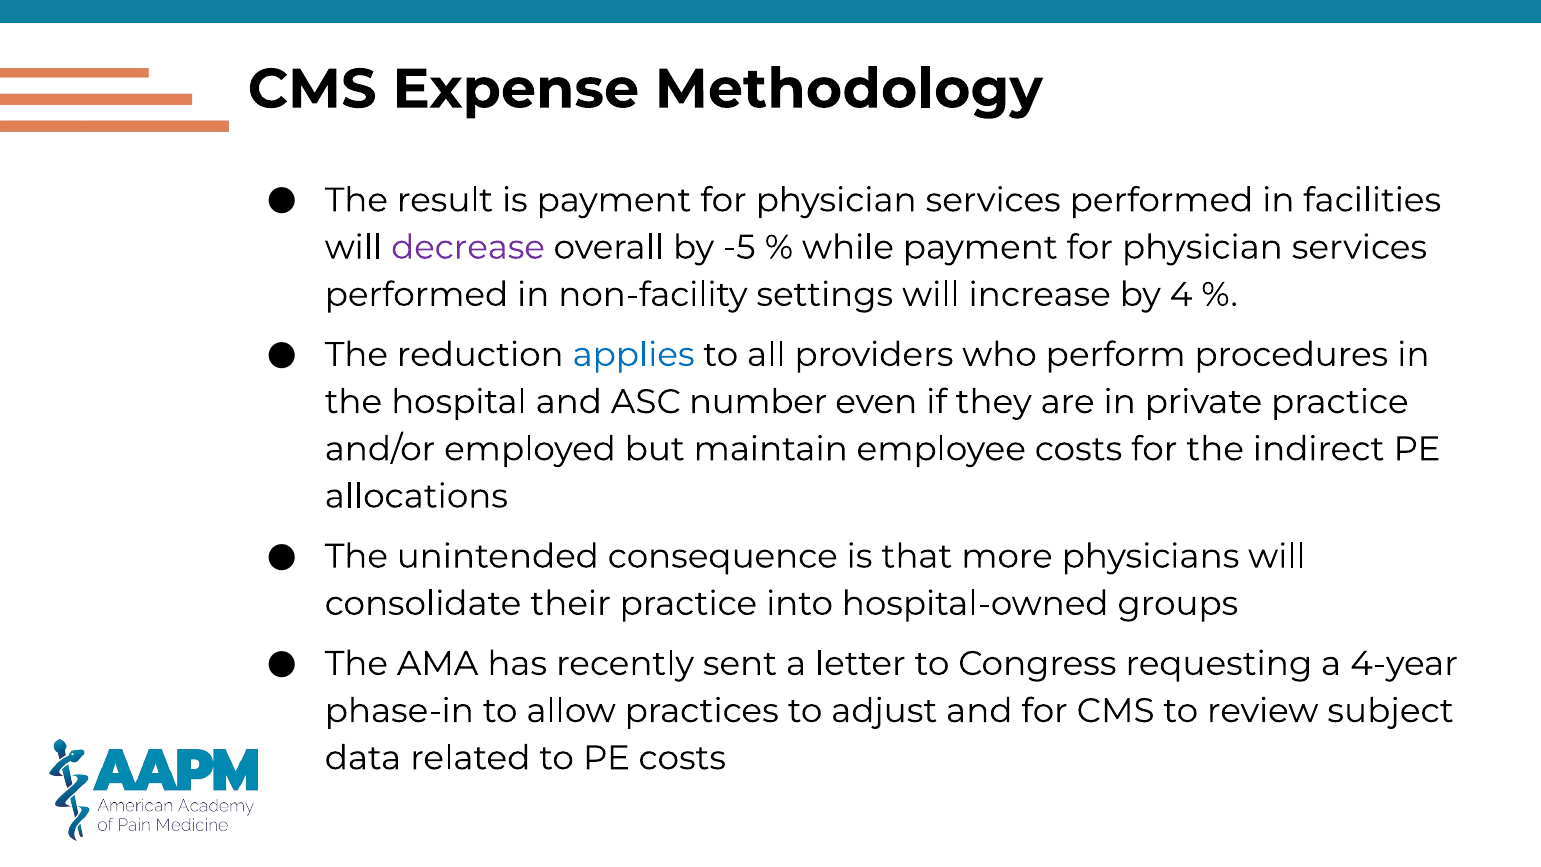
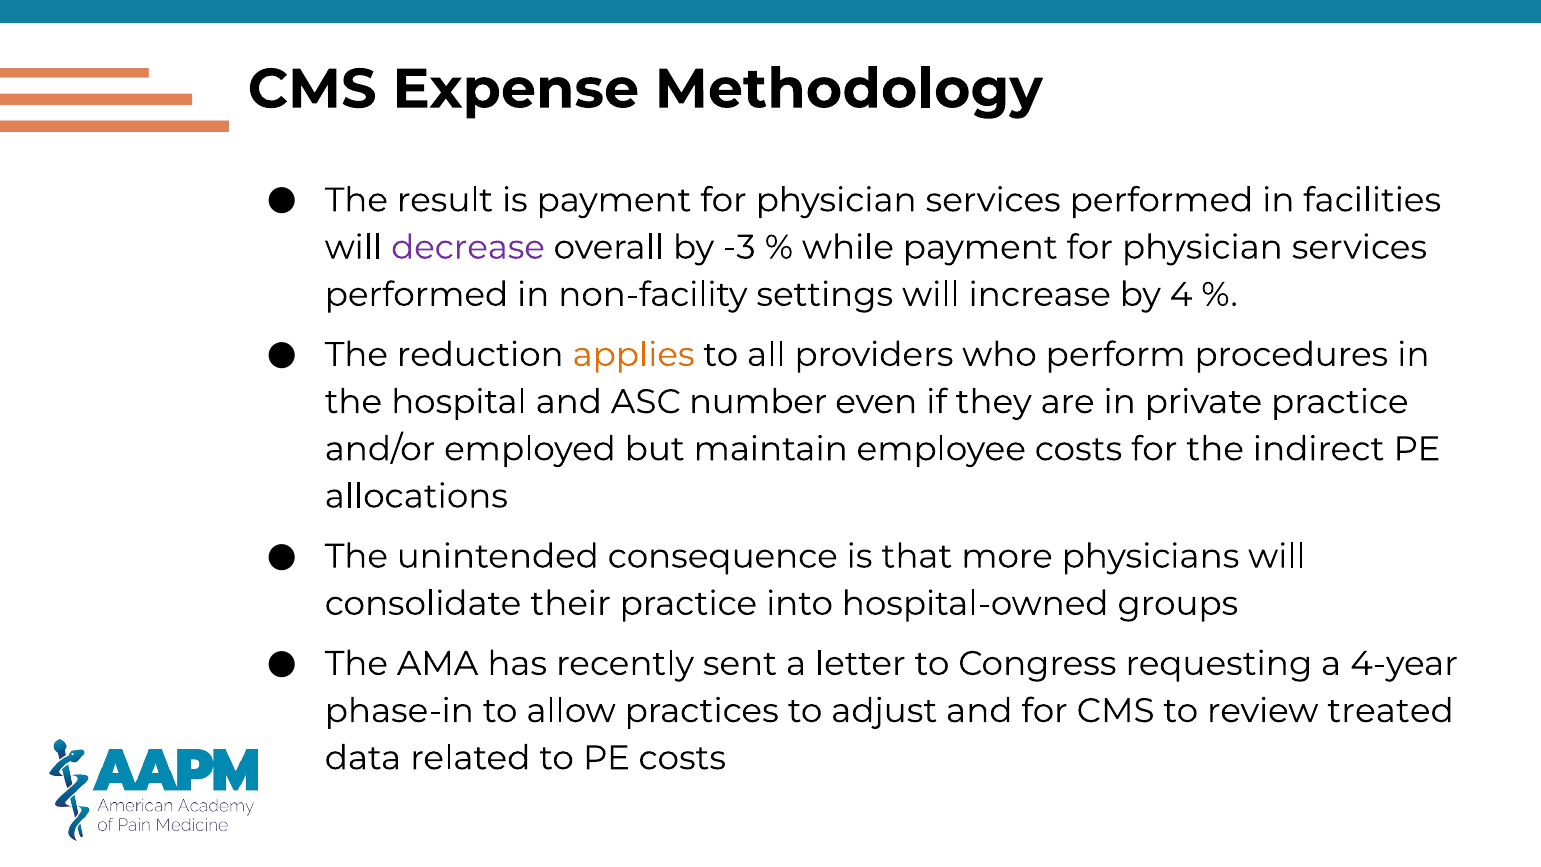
-5: -5 -> -3
applies colour: blue -> orange
subject: subject -> treated
